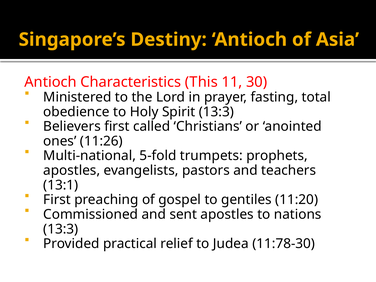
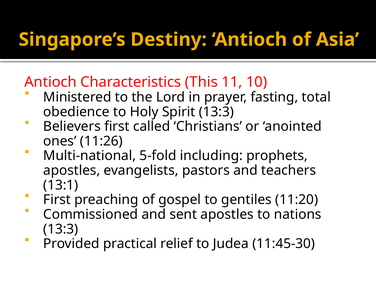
30: 30 -> 10
trumpets: trumpets -> including
11:78-30: 11:78-30 -> 11:45-30
